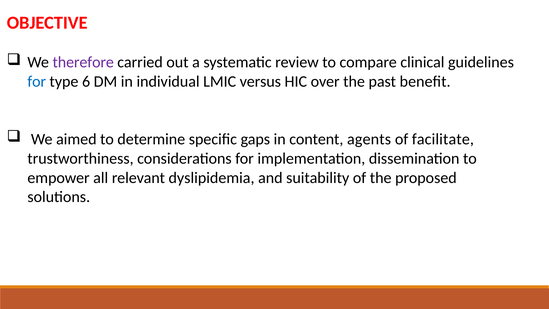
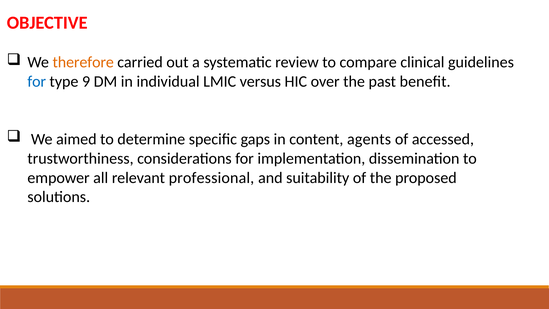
therefore colour: purple -> orange
6: 6 -> 9
facilitate: facilitate -> accessed
dyslipidemia: dyslipidemia -> professional
